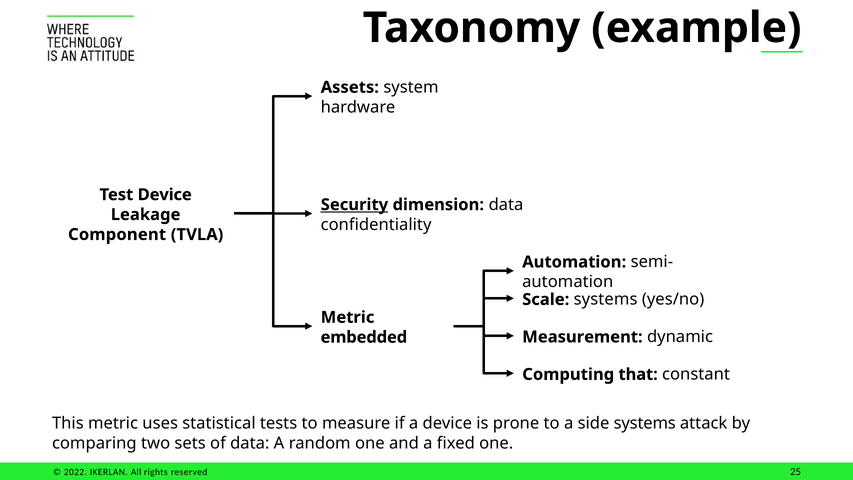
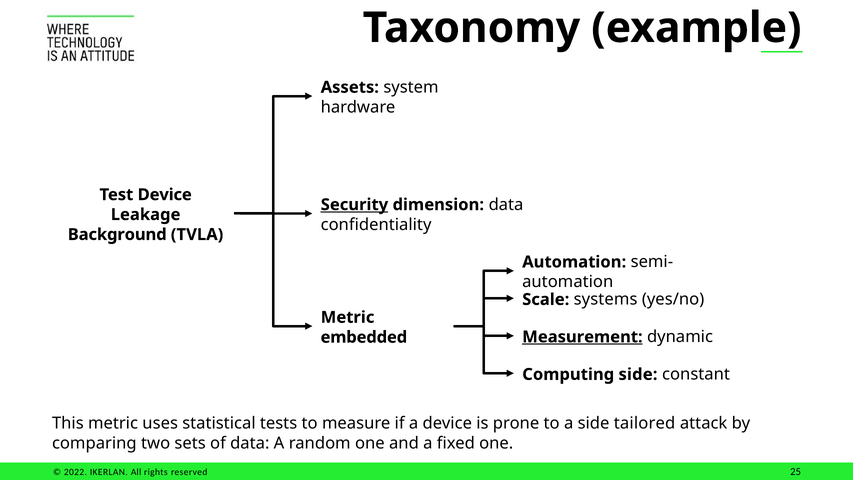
Component: Component -> Background
Measurement underline: none -> present
Computing that: that -> side
side systems: systems -> tailored
